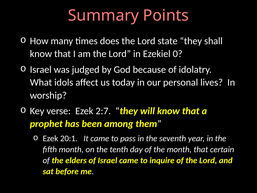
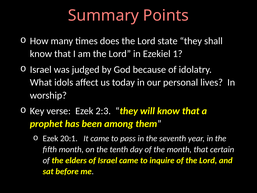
0: 0 -> 1
2:7: 2:7 -> 2:3
